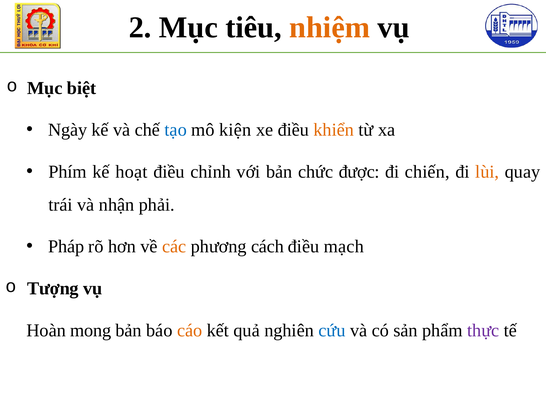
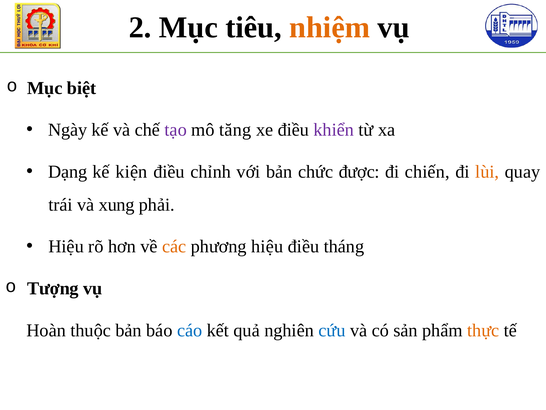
tạo colour: blue -> purple
kiện: kiện -> tăng
khiển colour: orange -> purple
Phím: Phím -> Dạng
hoạt: hoạt -> kiện
nhận: nhận -> xung
Pháp at (66, 246): Pháp -> Hiệu
phương cách: cách -> hiệu
mạch: mạch -> tháng
mong: mong -> thuộc
cáo colour: orange -> blue
thực colour: purple -> orange
